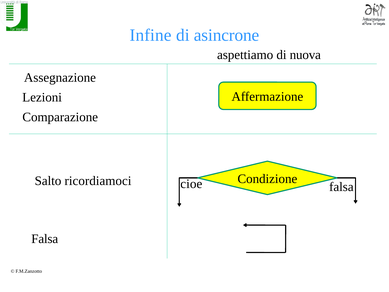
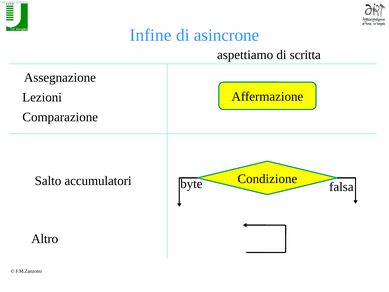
nuova: nuova -> scritta
ricordiamoci: ricordiamoci -> accumulatori
cioe: cioe -> byte
Falsa at (45, 239): Falsa -> Altro
